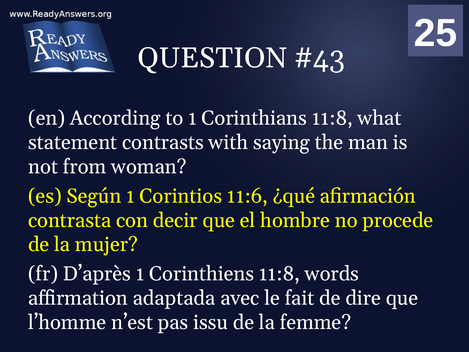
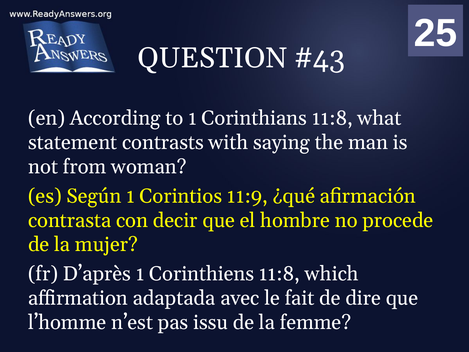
11:6: 11:6 -> 11:9
words: words -> which
